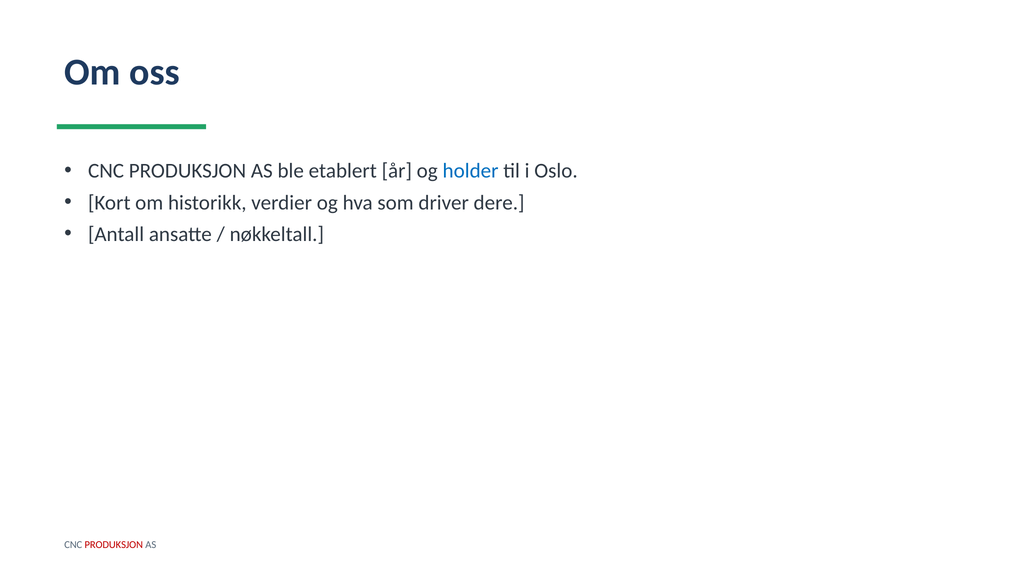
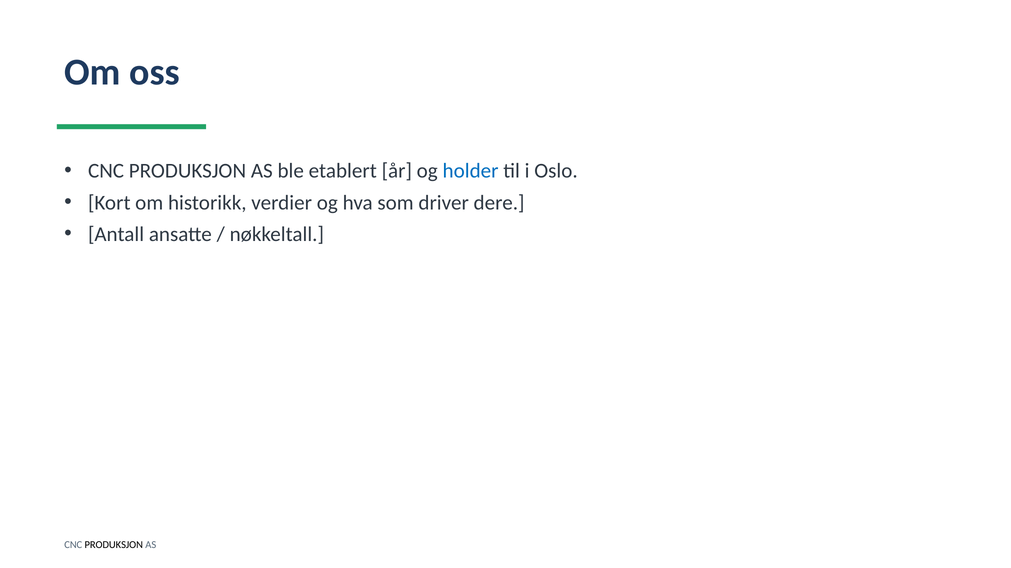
PRODUKSJON at (114, 546) colour: red -> black
